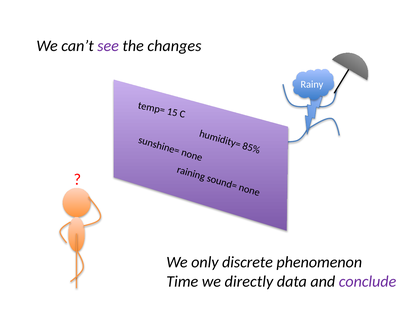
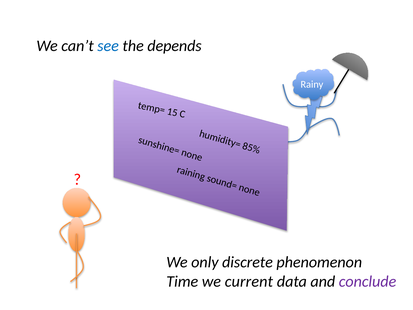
see colour: purple -> blue
changes: changes -> depends
directly: directly -> current
